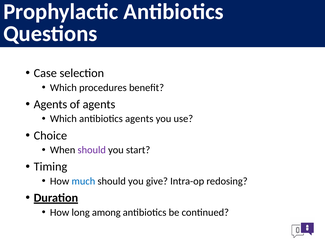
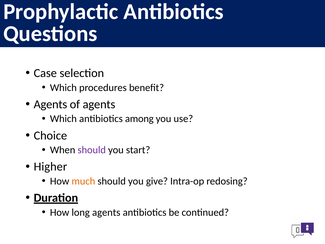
antibiotics agents: agents -> among
Timing: Timing -> Higher
much colour: blue -> orange
long among: among -> agents
